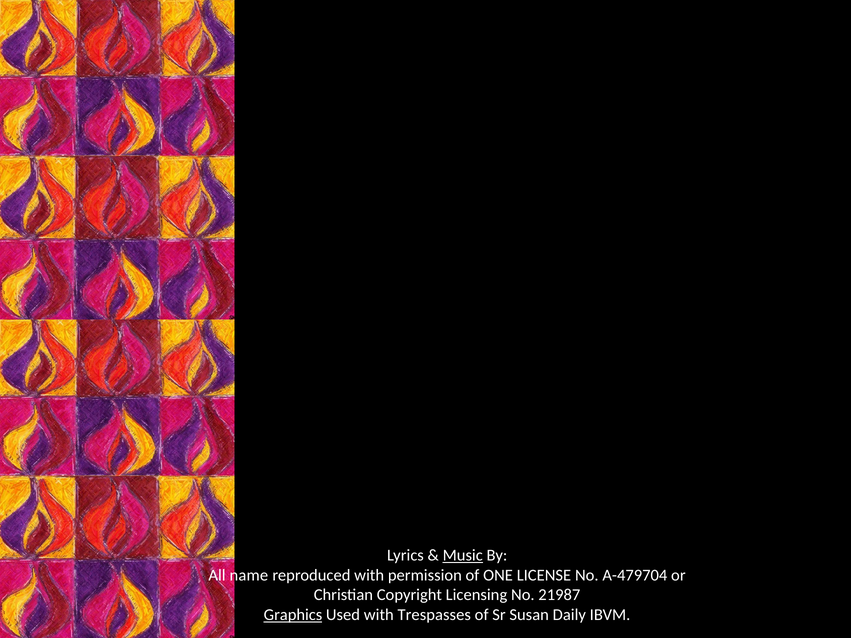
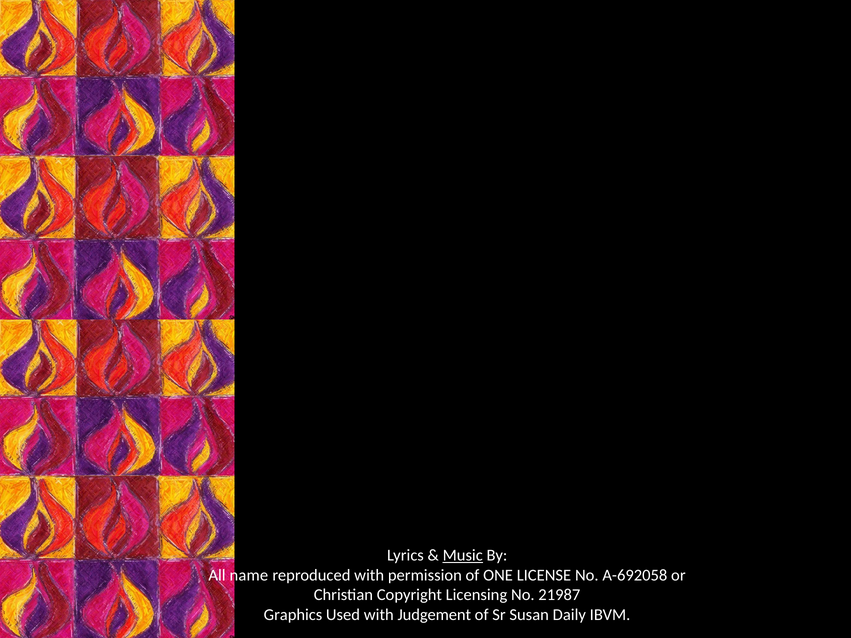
A-479704: A-479704 -> A-692058
Graphics underline: present -> none
Trespasses: Trespasses -> Judgement
